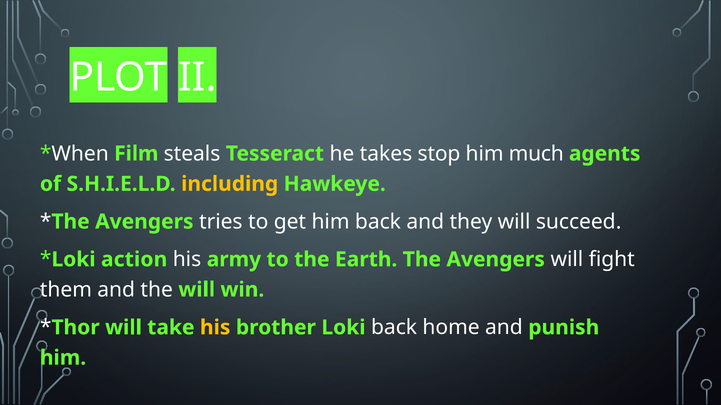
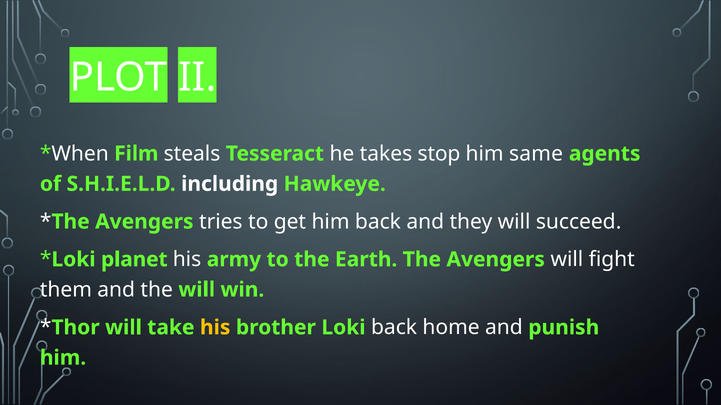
much: much -> same
including colour: yellow -> white
action: action -> planet
